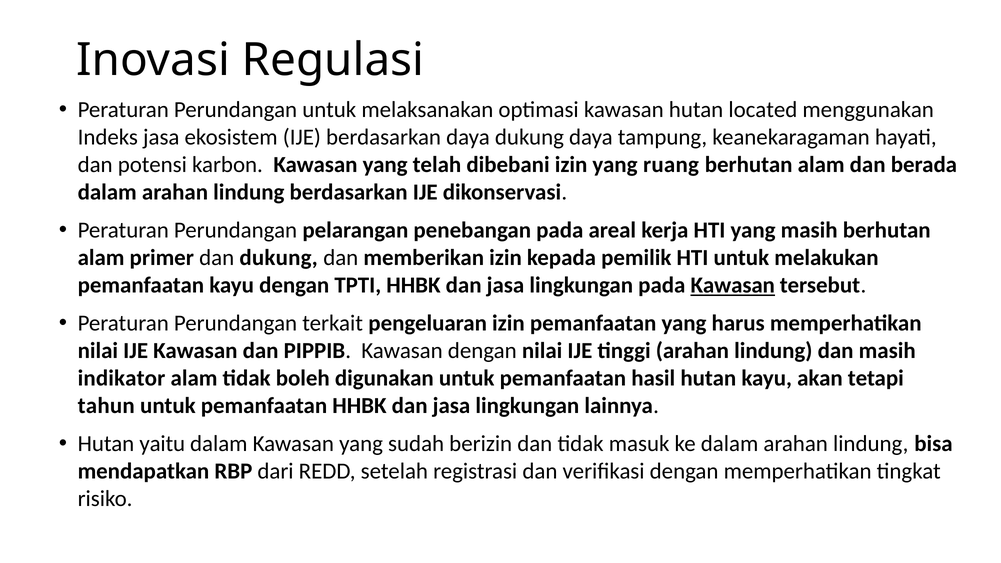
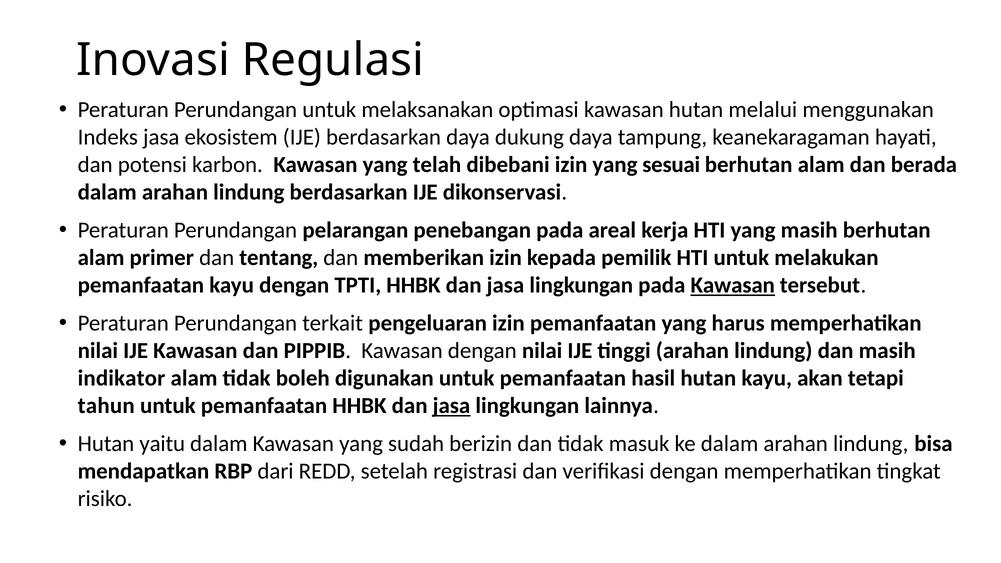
located: located -> melalui
ruang: ruang -> sesuai
dan dukung: dukung -> tentang
jasa at (452, 406) underline: none -> present
